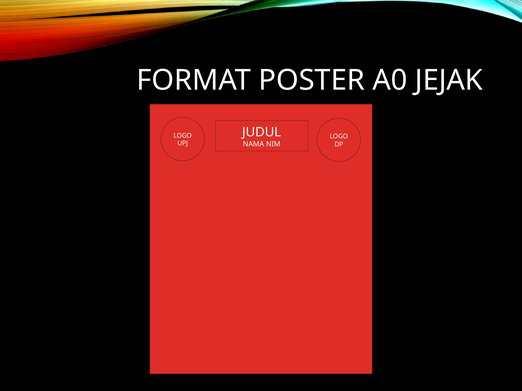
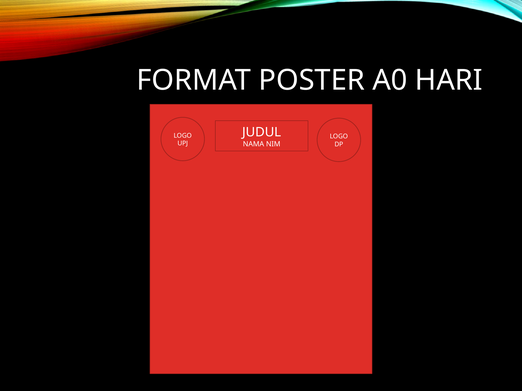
JEJAK: JEJAK -> HARI
